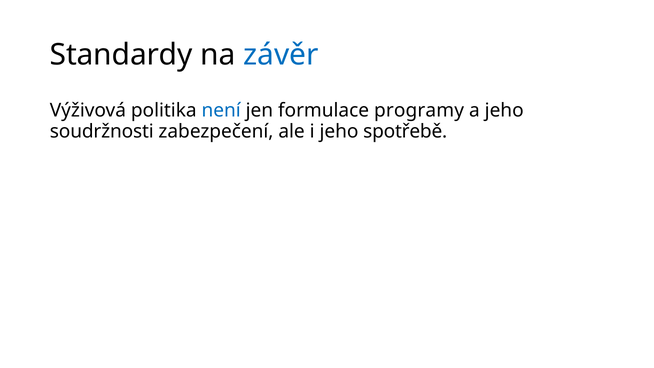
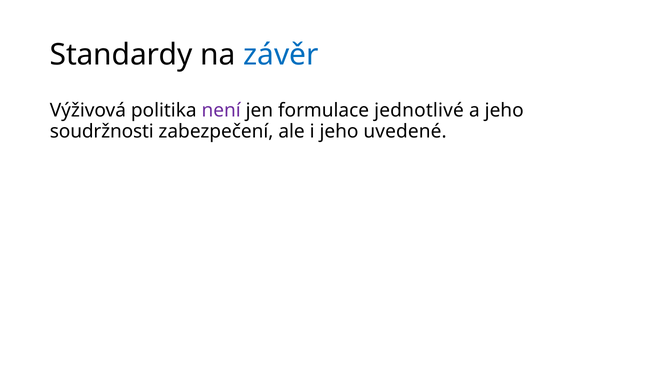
není colour: blue -> purple
programy: programy -> jednotlivé
spotřebě: spotřebě -> uvedené
